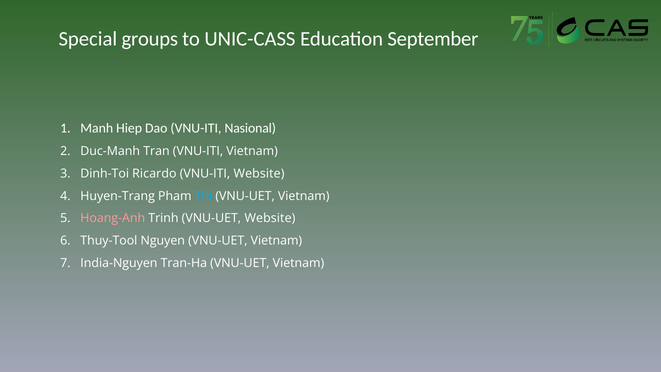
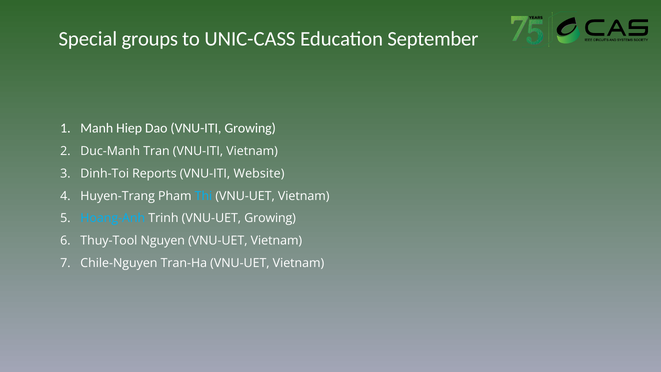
VNU-ITI Nasional: Nasional -> Growing
Ricardo: Ricardo -> Reports
Hoang-Anh colour: pink -> light blue
VNU-UET Website: Website -> Growing
India-Nguyen: India-Nguyen -> Chile-Nguyen
